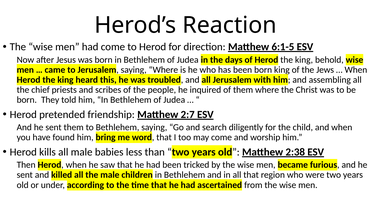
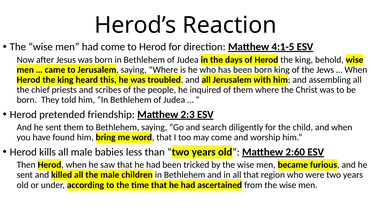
6:1-5: 6:1-5 -> 4:1-5
2:7: 2:7 -> 2:3
2:38: 2:38 -> 2:60
